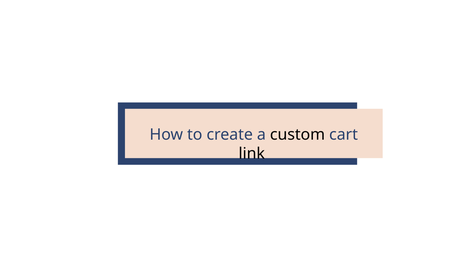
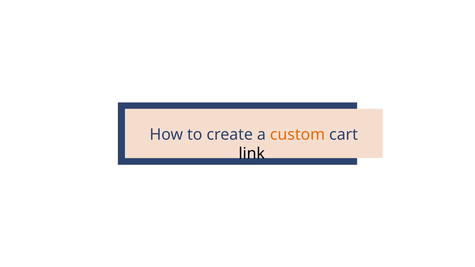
custom colour: black -> orange
